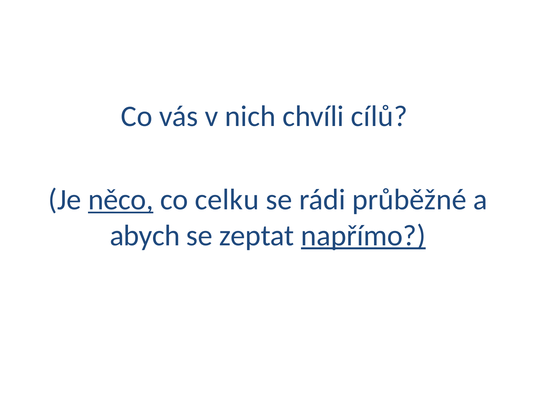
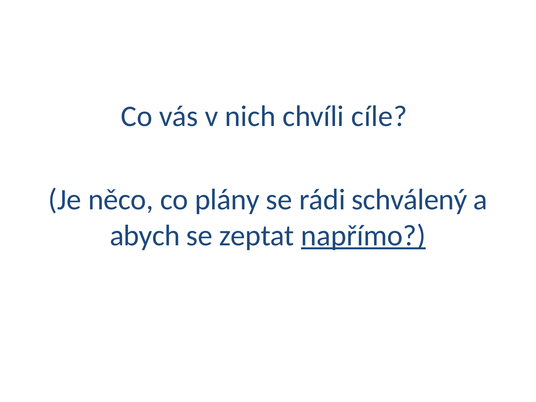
cílů: cílů -> cíle
něco underline: present -> none
celku: celku -> plány
průběžné: průběžné -> schválený
